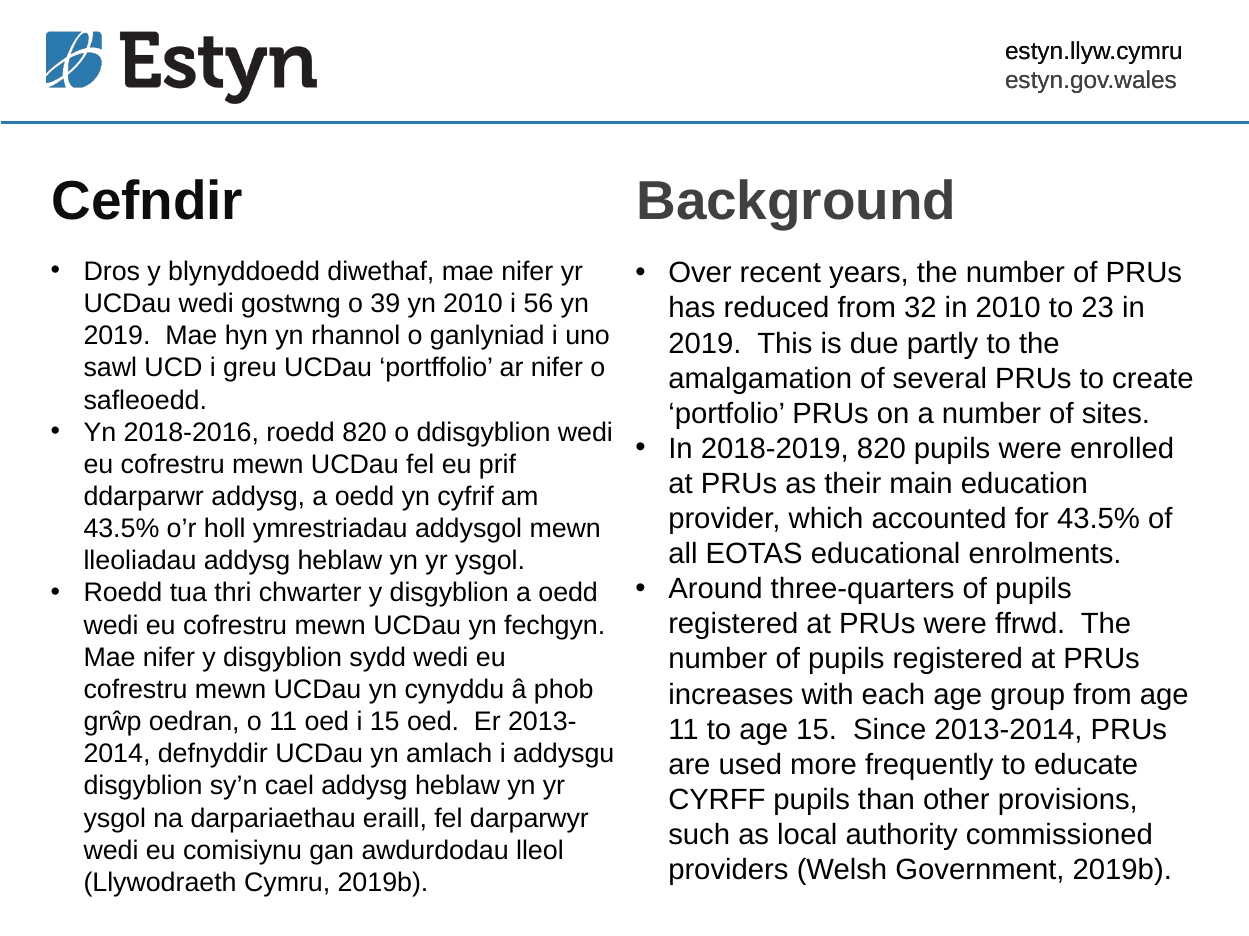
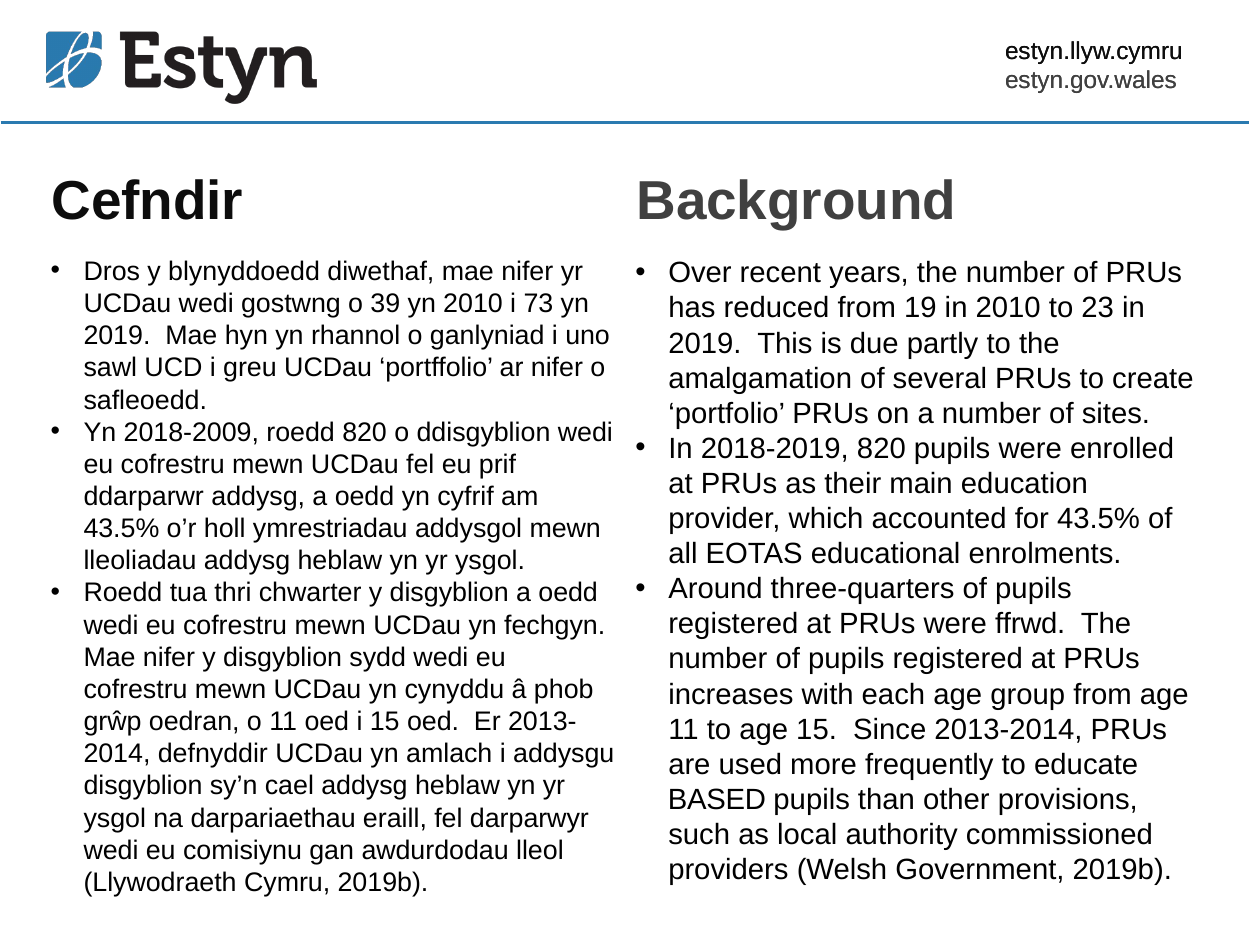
56: 56 -> 73
32: 32 -> 19
2018-2016: 2018-2016 -> 2018-2009
CYRFF: CYRFF -> BASED
